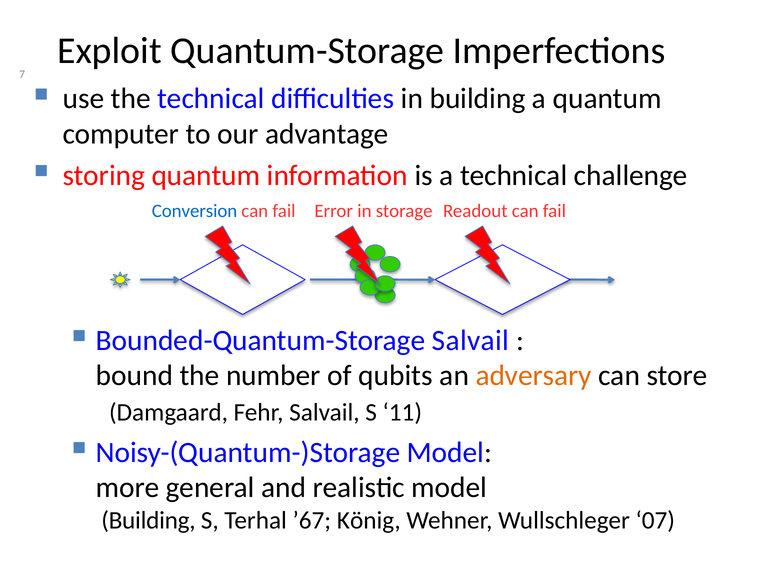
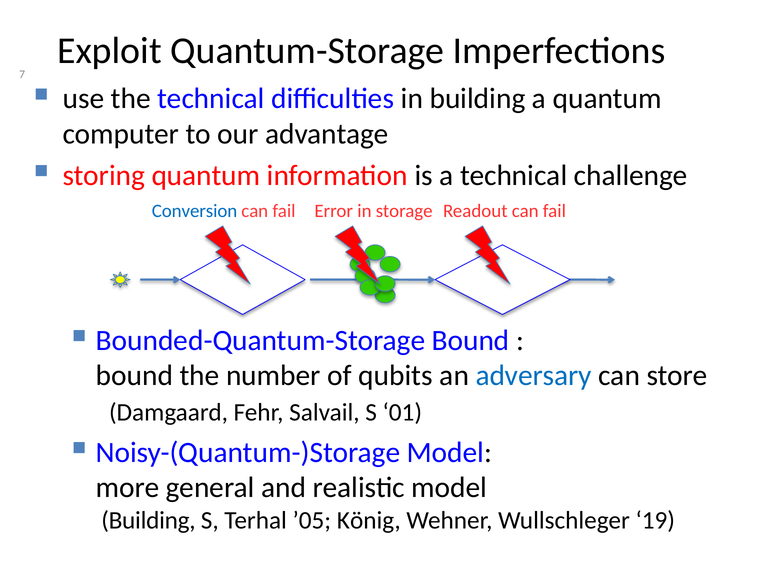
Bounded-Quantum-Storage Salvail: Salvail -> Bound
adversary colour: orange -> blue
11: 11 -> 01
’67: ’67 -> ’05
07: 07 -> 19
